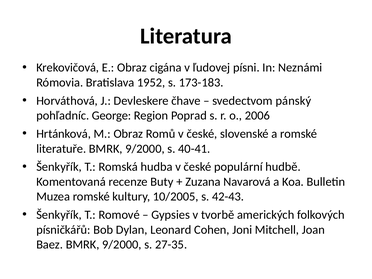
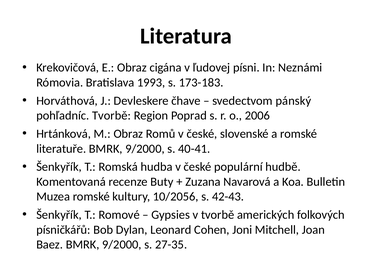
1952: 1952 -> 1993
pohľadníc George: George -> Tvorbě
10/2005: 10/2005 -> 10/2056
